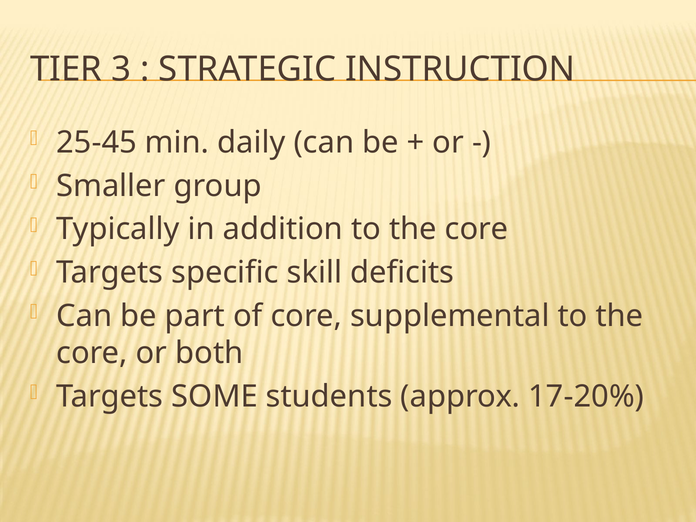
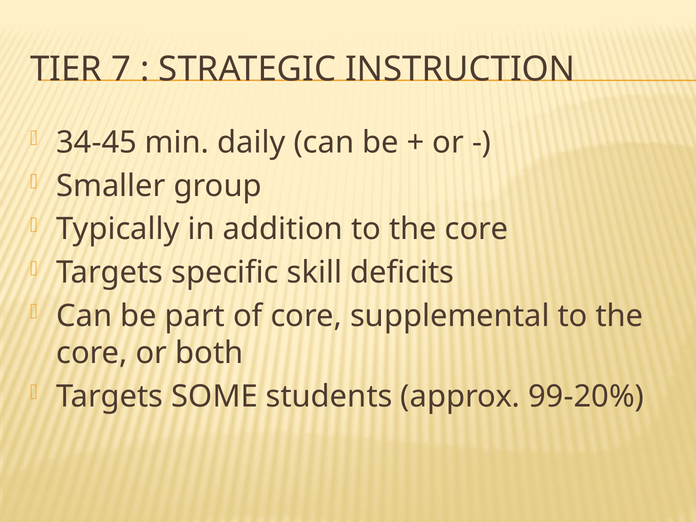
3: 3 -> 7
25-45: 25-45 -> 34-45
17-20%: 17-20% -> 99-20%
